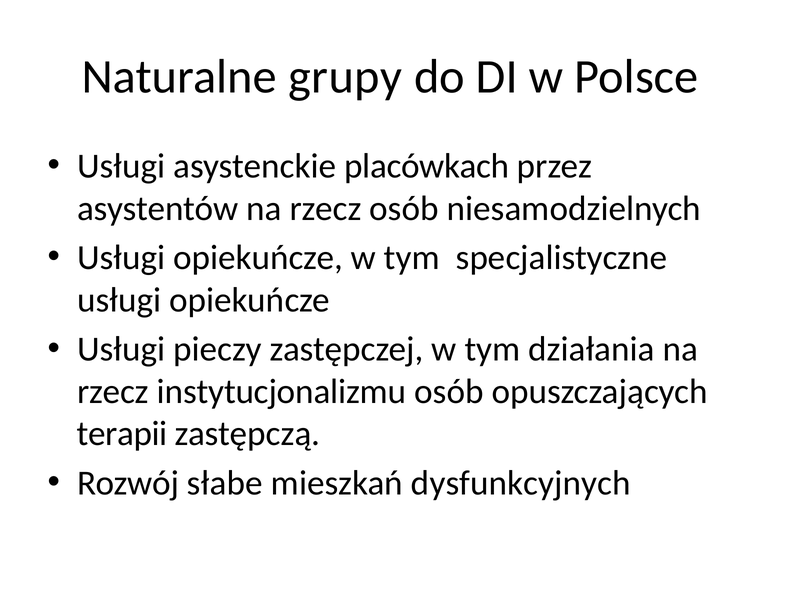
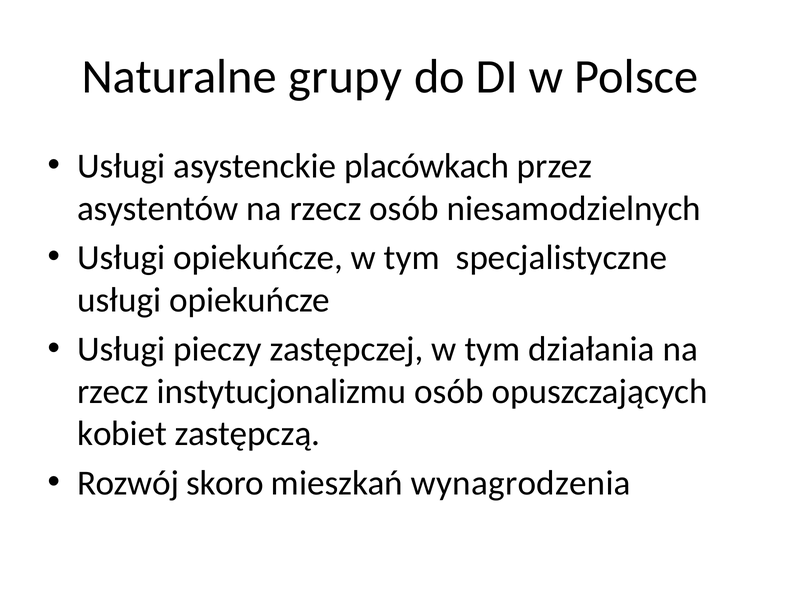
terapii: terapii -> kobiet
słabe: słabe -> skoro
dysfunkcyjnych: dysfunkcyjnych -> wynagrodzenia
